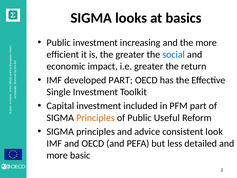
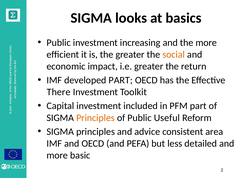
social colour: blue -> orange
Single: Single -> There
look: look -> area
